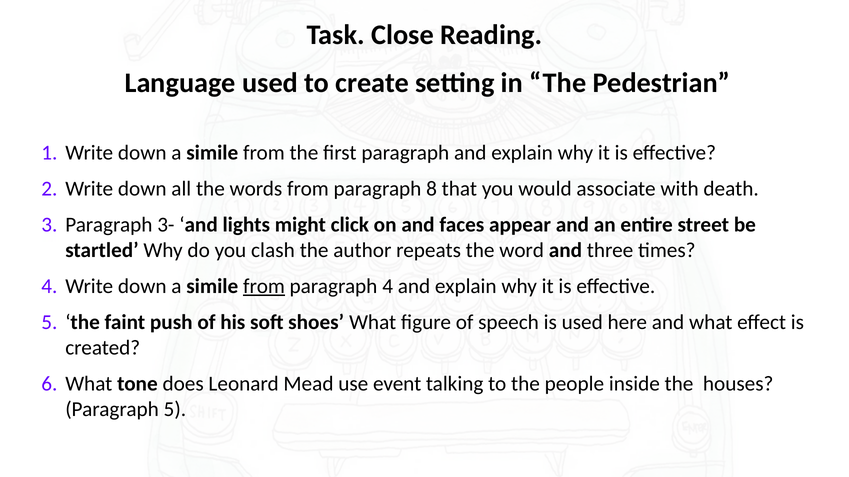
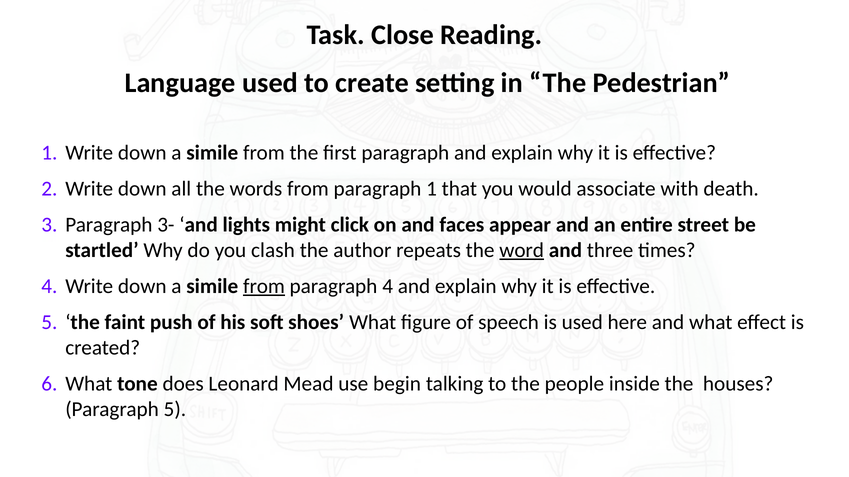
paragraph 8: 8 -> 1
word underline: none -> present
event: event -> begin
